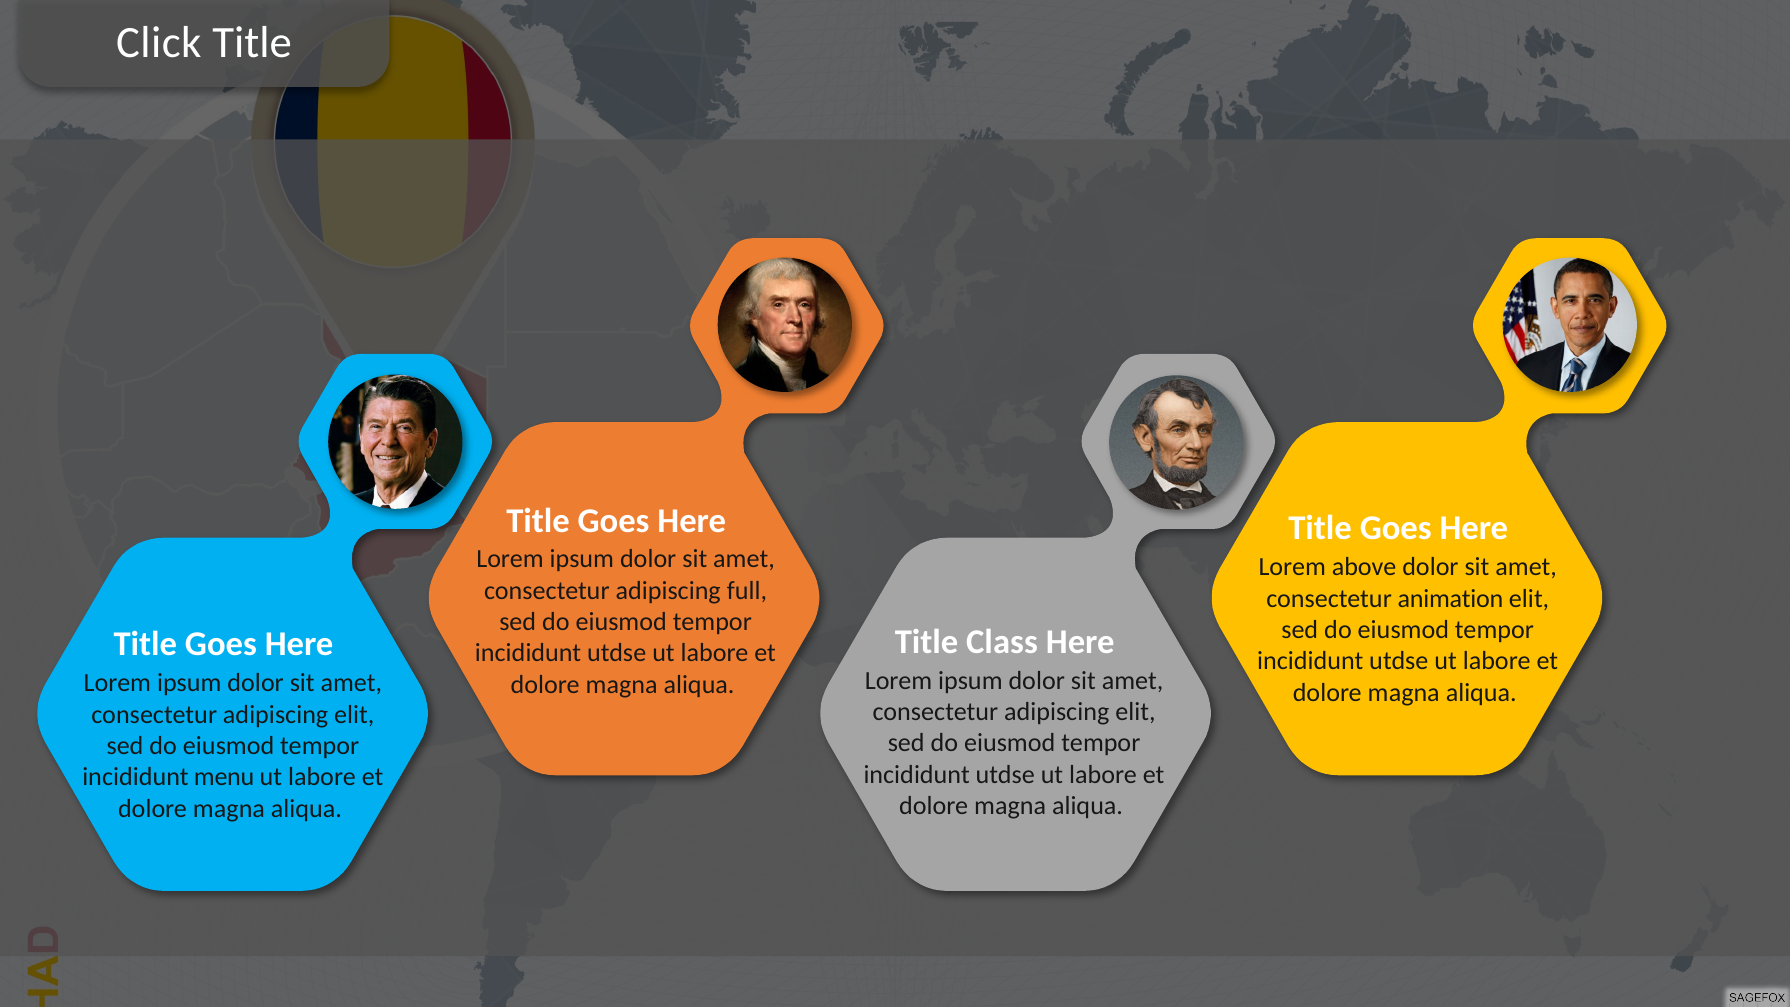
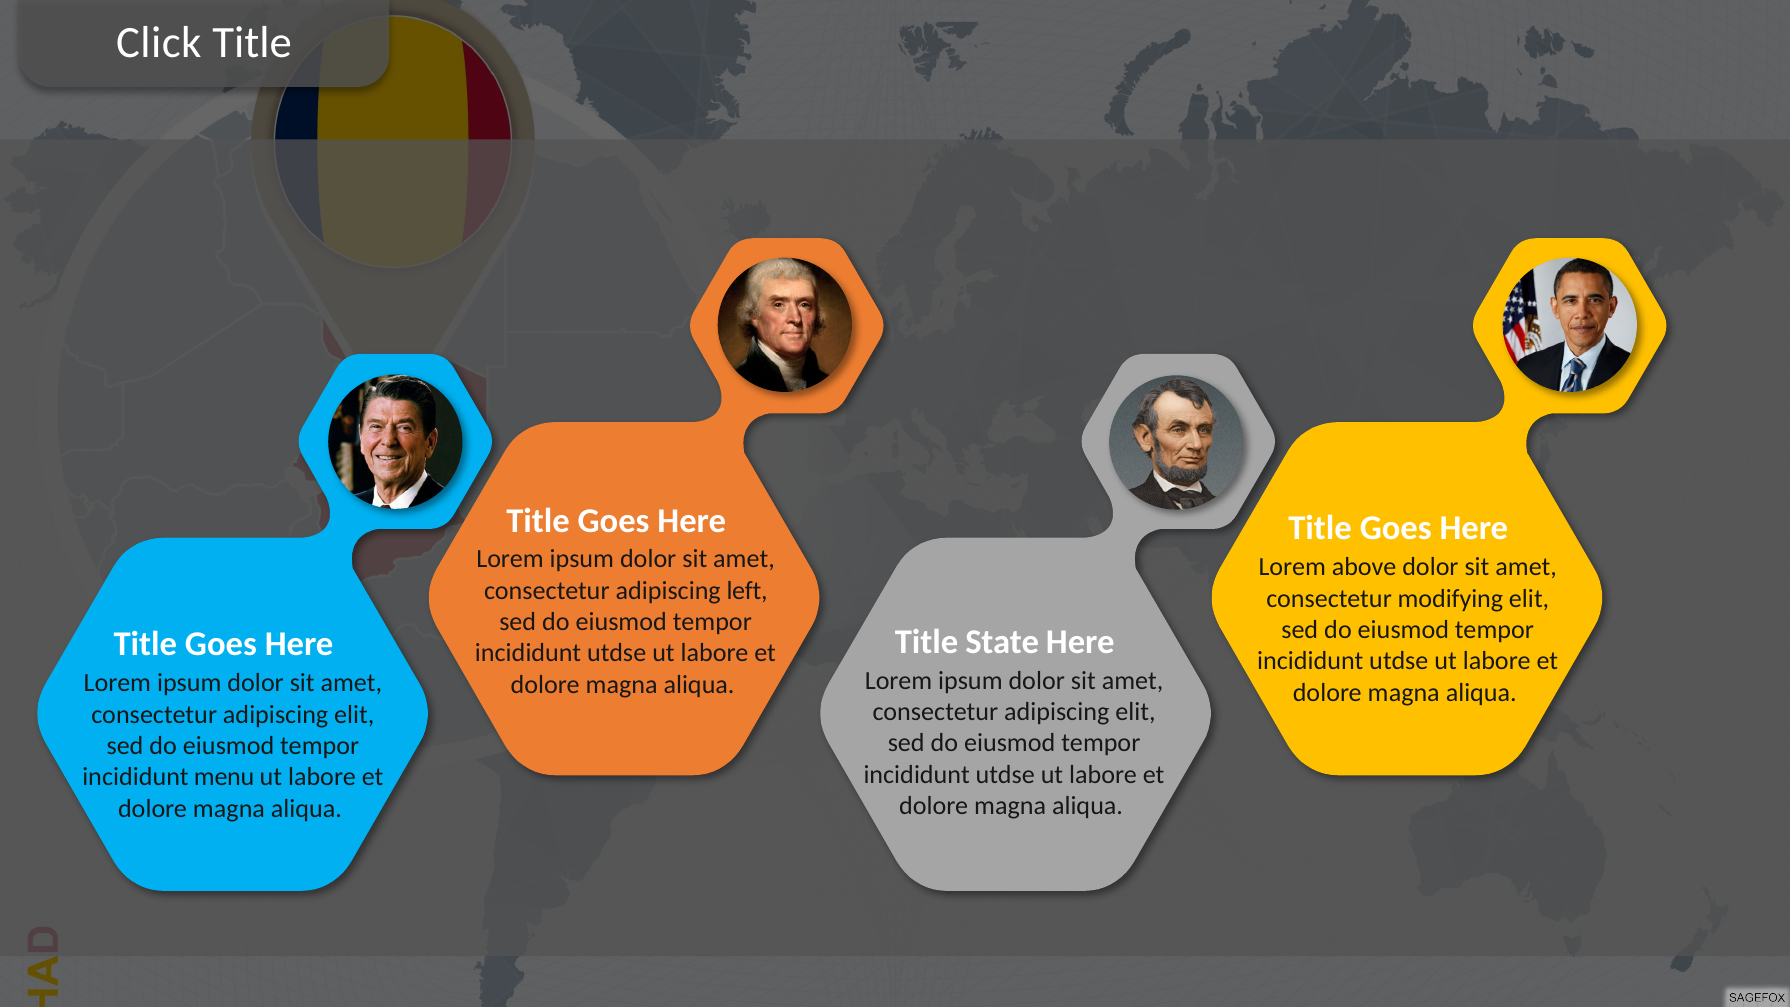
full: full -> left
animation: animation -> modifying
Class: Class -> State
